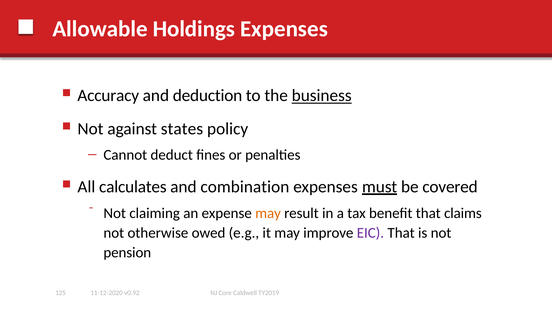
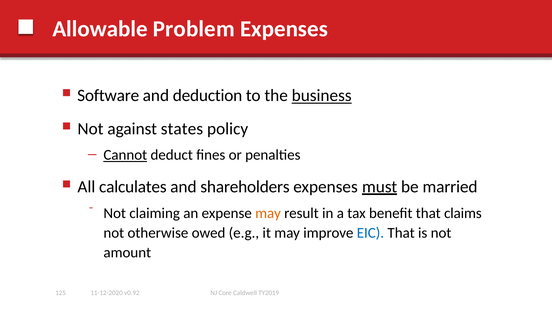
Holdings: Holdings -> Problem
Accuracy: Accuracy -> Software
Cannot underline: none -> present
combination: combination -> shareholders
covered: covered -> married
EIC colour: purple -> blue
pension: pension -> amount
